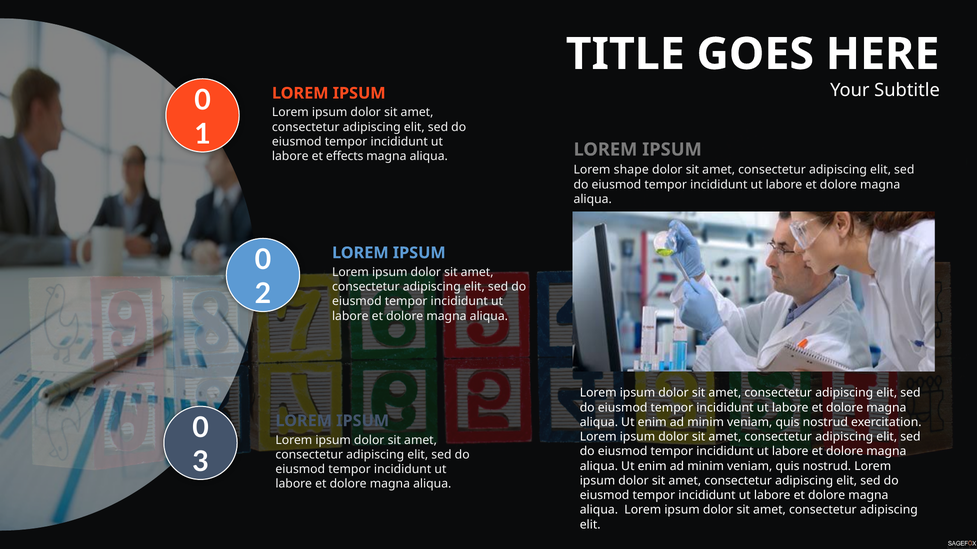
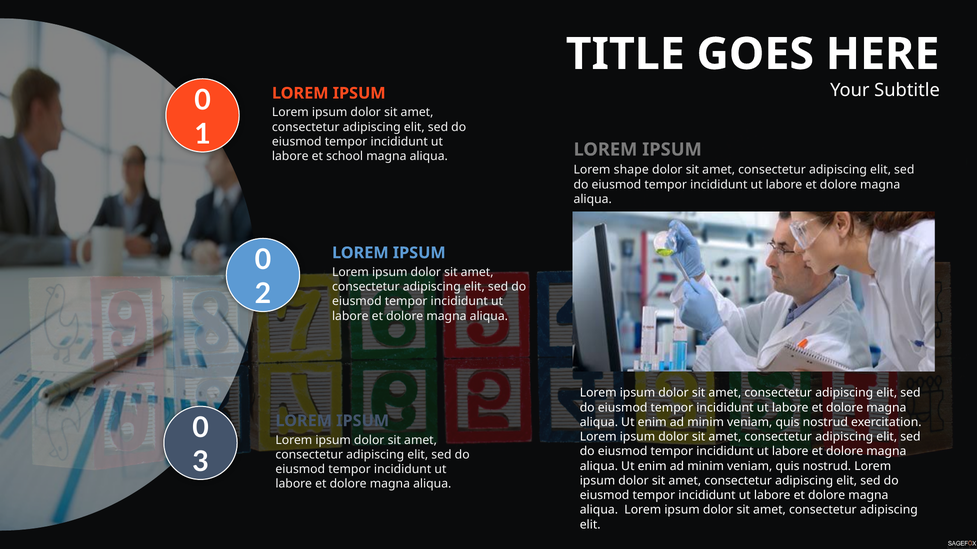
effects: effects -> school
